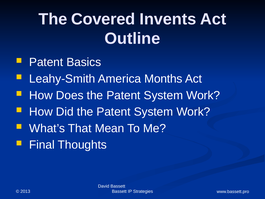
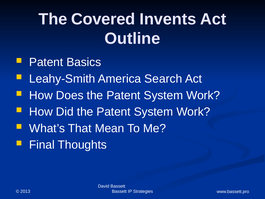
Months: Months -> Search
